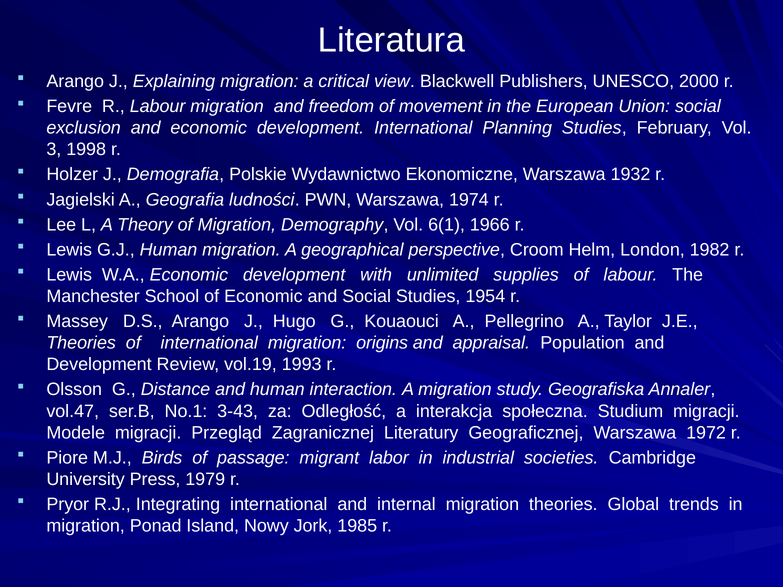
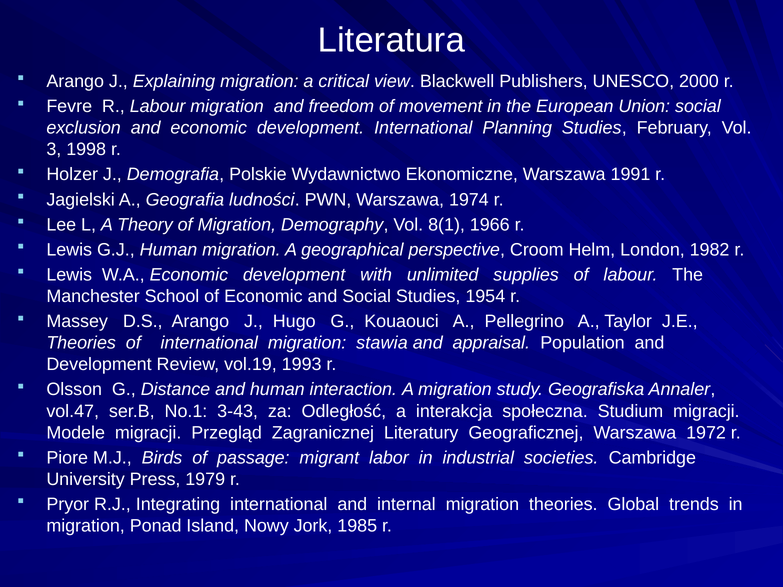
1932: 1932 -> 1991
6(1: 6(1 -> 8(1
origins: origins -> stawia
